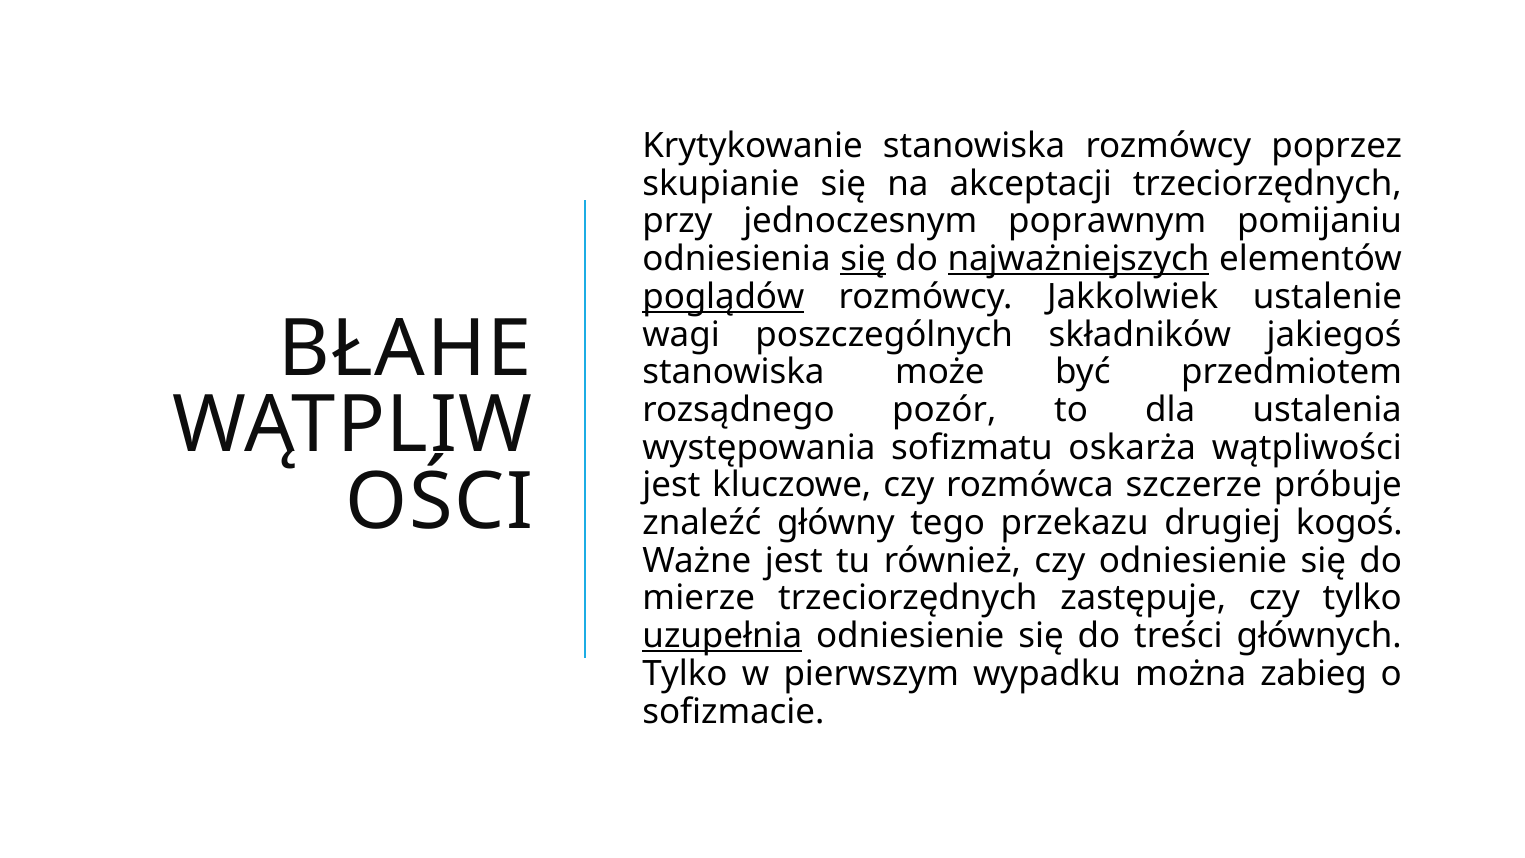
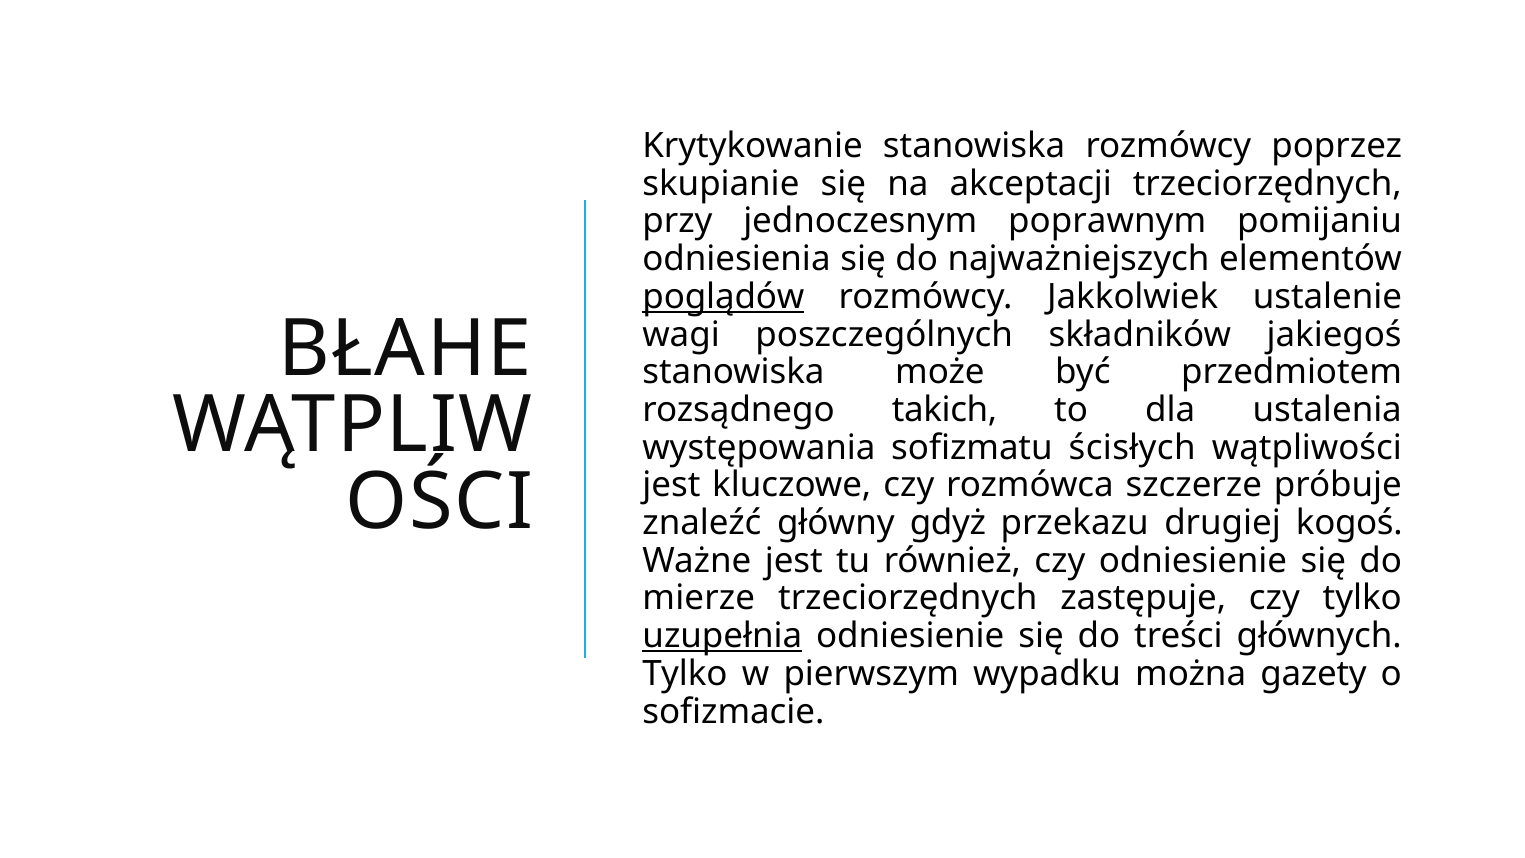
się at (863, 259) underline: present -> none
najważniejszych underline: present -> none
pozór: pozór -> takich
oskarża: oskarża -> ścisłych
tego: tego -> gdyż
zabieg: zabieg -> gazety
